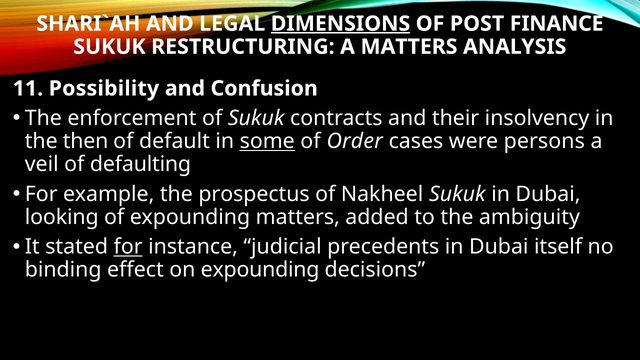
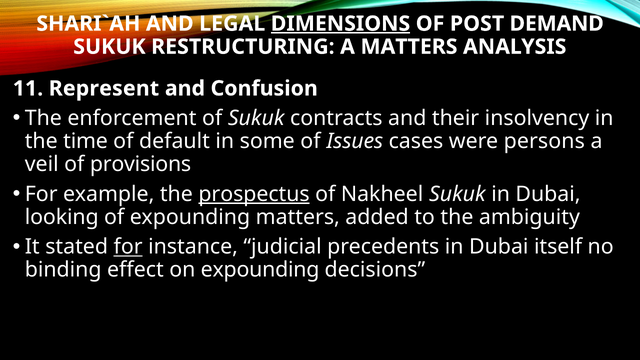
FINANCE: FINANCE -> DEMAND
Possibility: Possibility -> Represent
then: then -> time
some underline: present -> none
Order: Order -> Issues
defaulting: defaulting -> provisions
prospectus underline: none -> present
